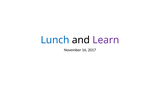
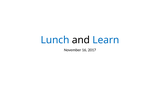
Learn colour: purple -> blue
